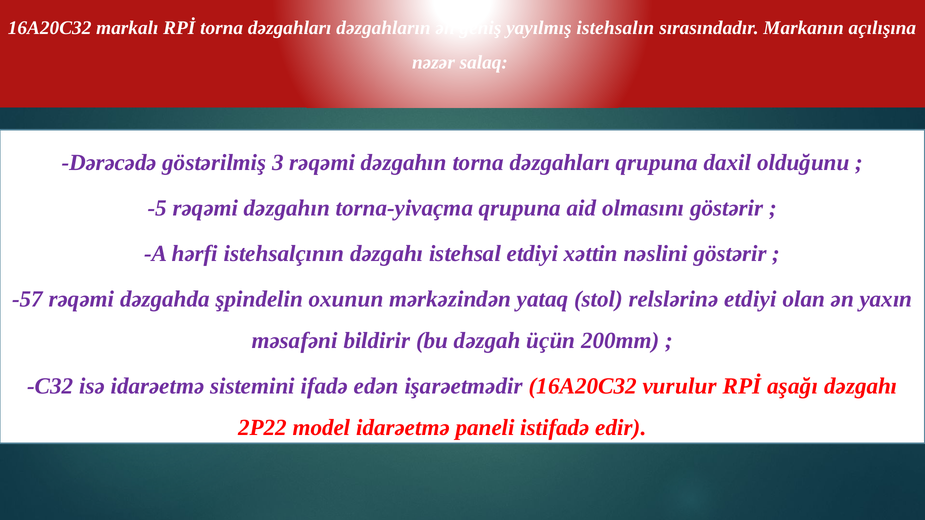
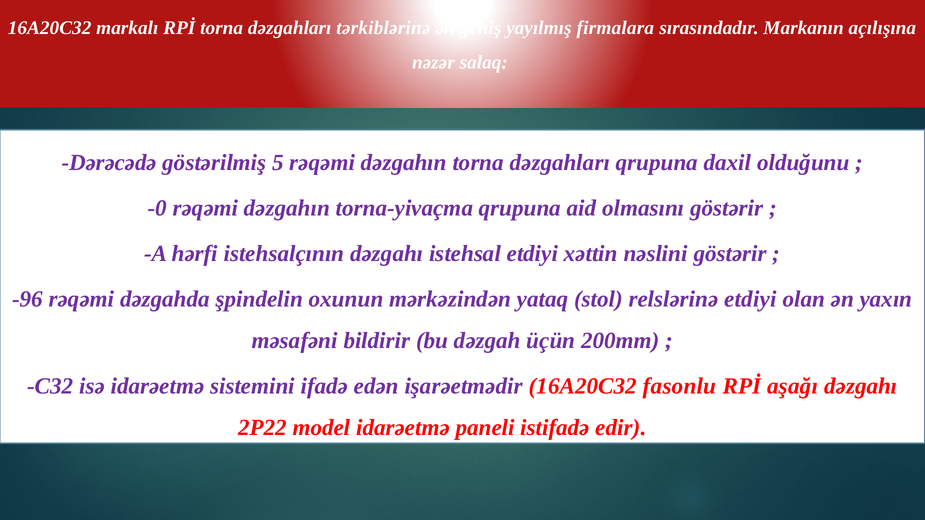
dəzgahların: dəzgahların -> tərkiblərinə
istehsalın: istehsalın -> firmalara
3: 3 -> 5
-5: -5 -> -0
-57: -57 -> -96
vurulur: vurulur -> fasonlu
